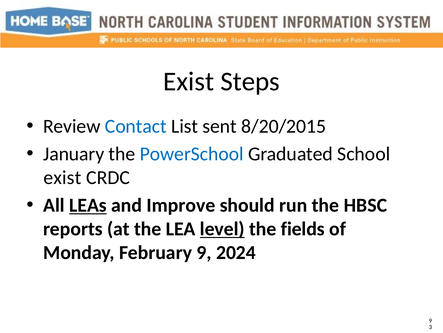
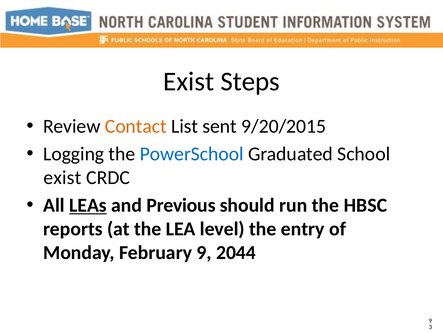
Contact colour: blue -> orange
8/20/2015: 8/20/2015 -> 9/20/2015
January: January -> Logging
Improve: Improve -> Previous
level underline: present -> none
fields: fields -> entry
2024: 2024 -> 2044
